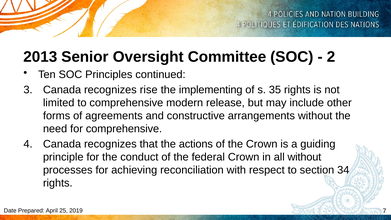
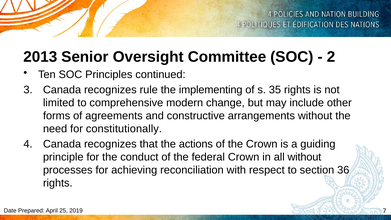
rise: rise -> rule
release: release -> change
for comprehensive: comprehensive -> constitutionally
34: 34 -> 36
